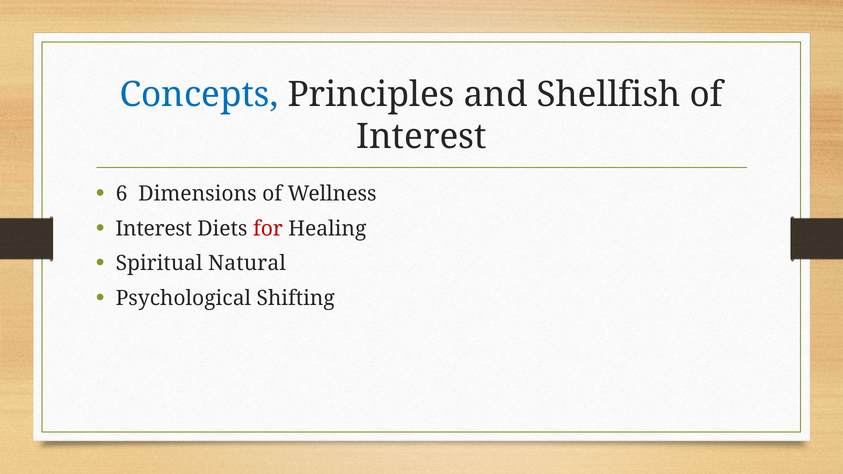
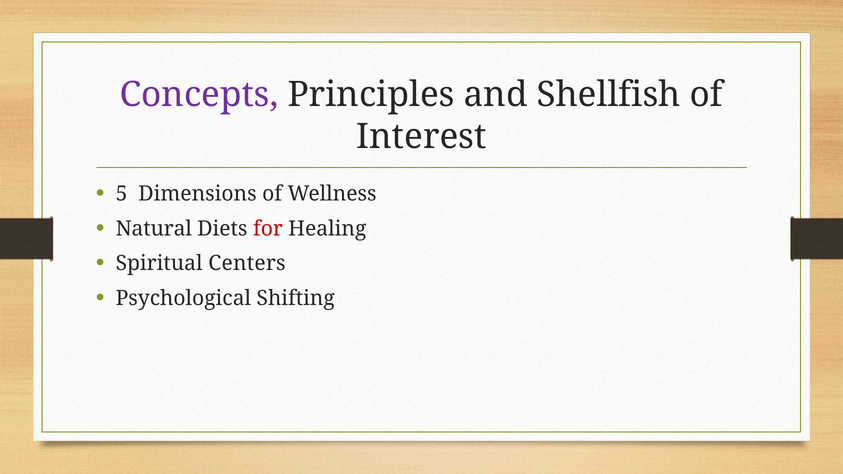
Concepts colour: blue -> purple
6: 6 -> 5
Interest at (154, 229): Interest -> Natural
Natural: Natural -> Centers
